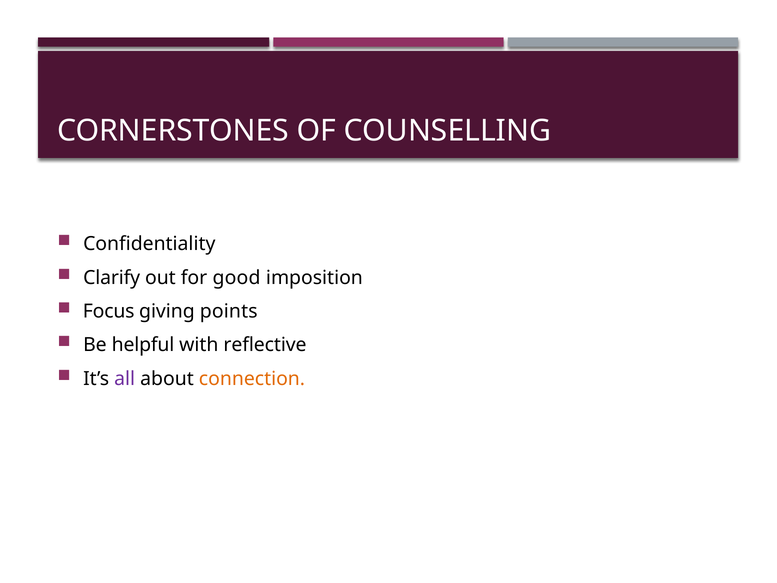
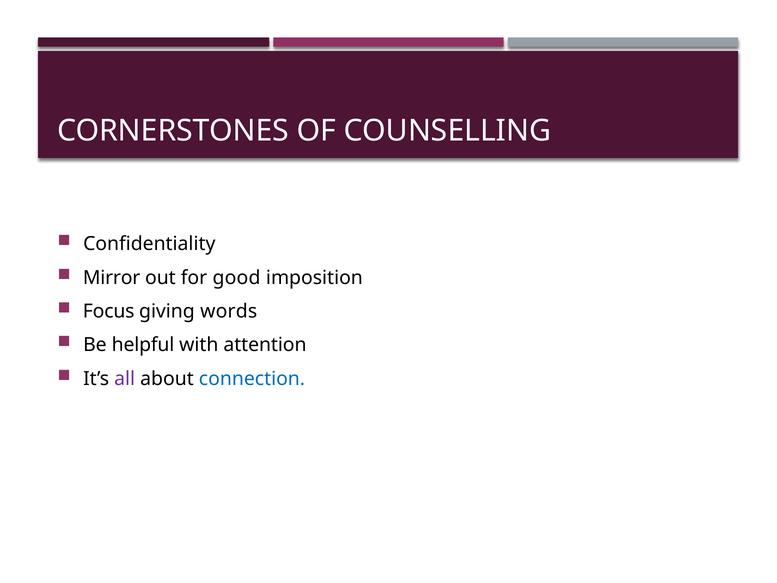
Clarify: Clarify -> Mirror
points: points -> words
reflective: reflective -> attention
connection colour: orange -> blue
